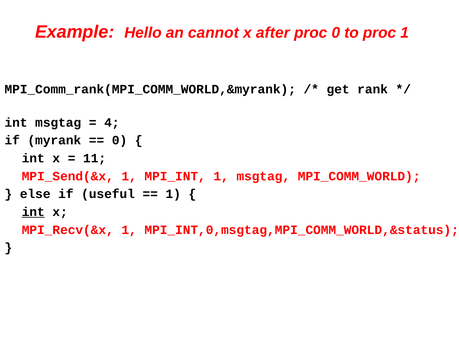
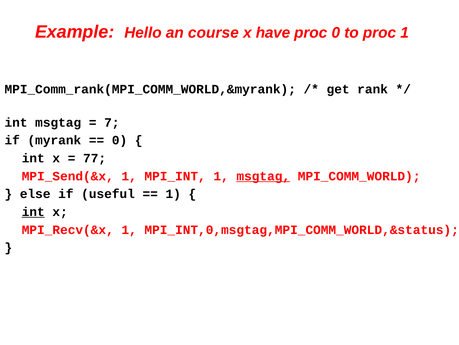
cannot: cannot -> course
after: after -> have
4: 4 -> 7
11: 11 -> 77
msgtag at (263, 176) underline: none -> present
